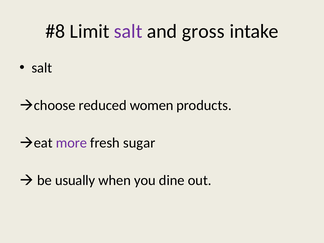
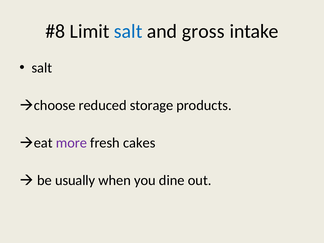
salt at (128, 31) colour: purple -> blue
women: women -> storage
sugar: sugar -> cakes
